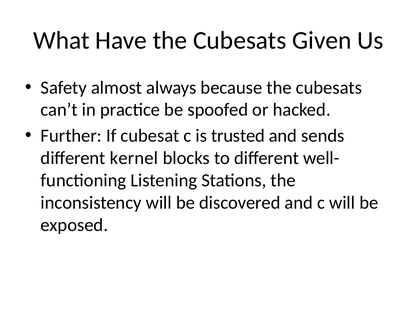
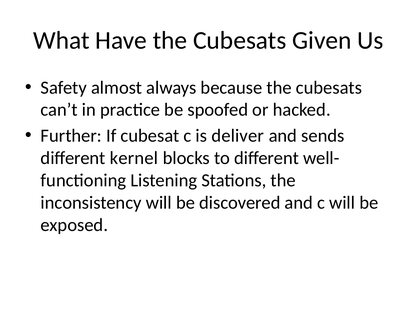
trusted: trusted -> deliver
